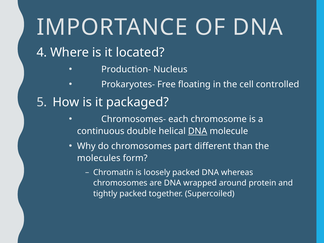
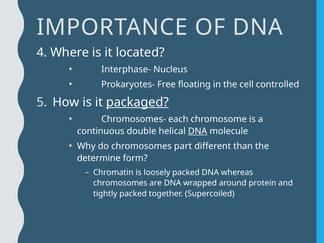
Production-: Production- -> Interphase-
packaged underline: none -> present
molecules: molecules -> determine
